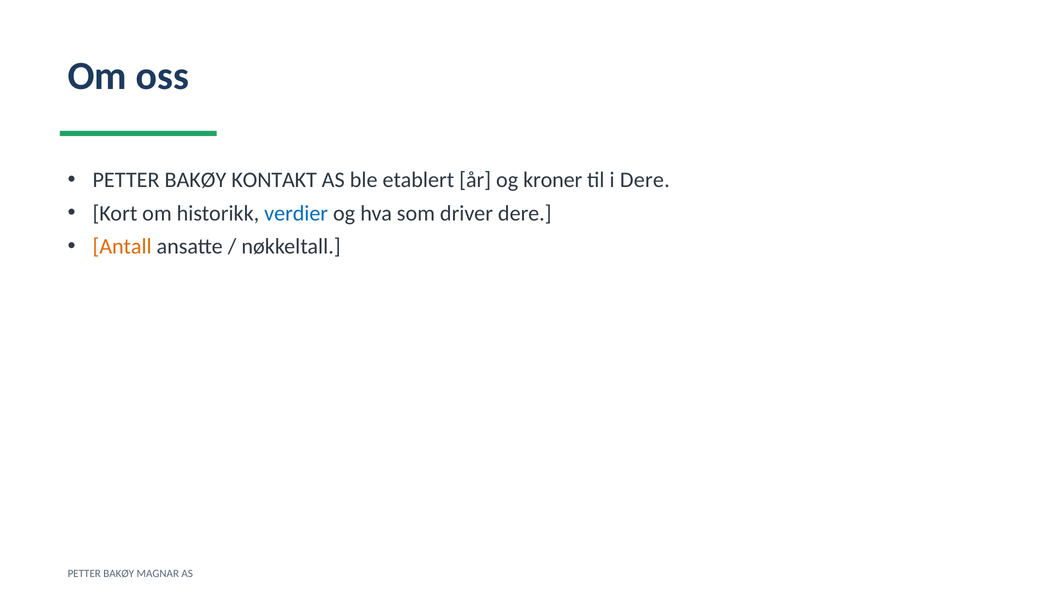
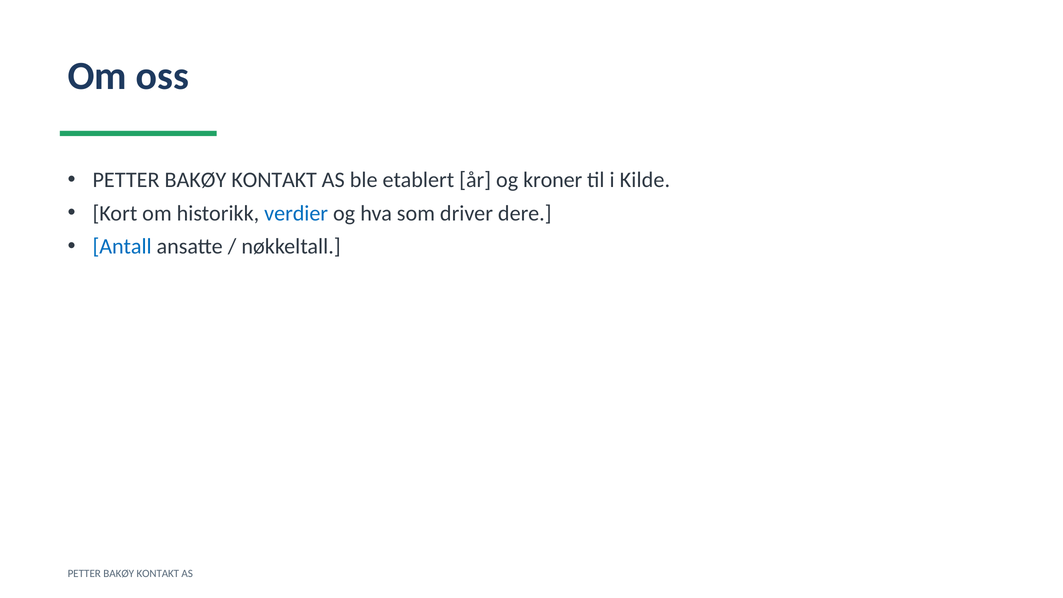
i Dere: Dere -> Kilde
Antall colour: orange -> blue
MAGNAR at (158, 574): MAGNAR -> KONTAKT
